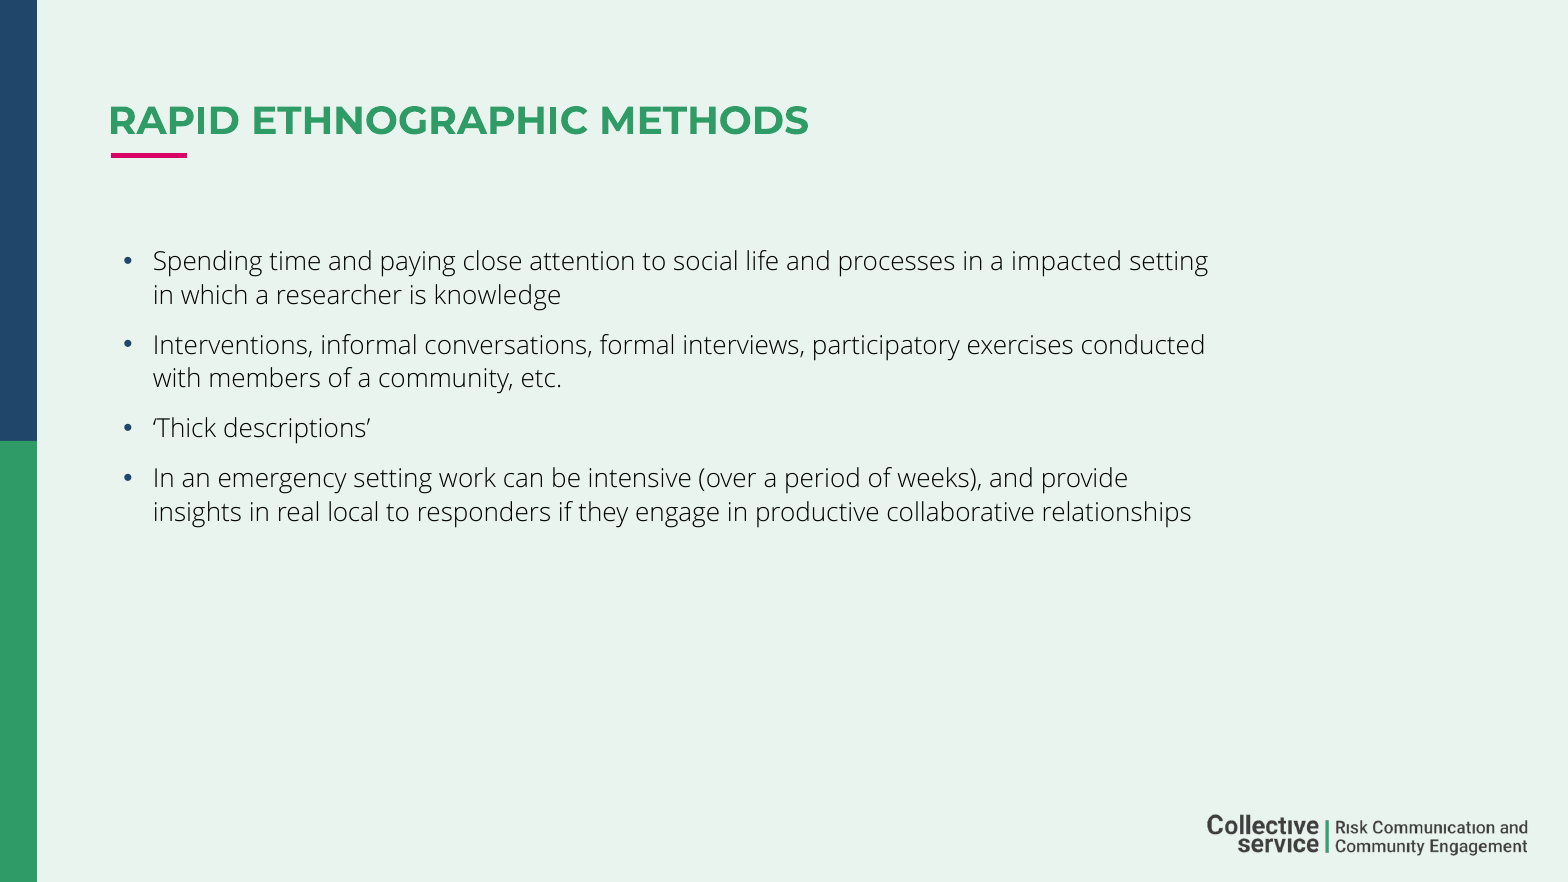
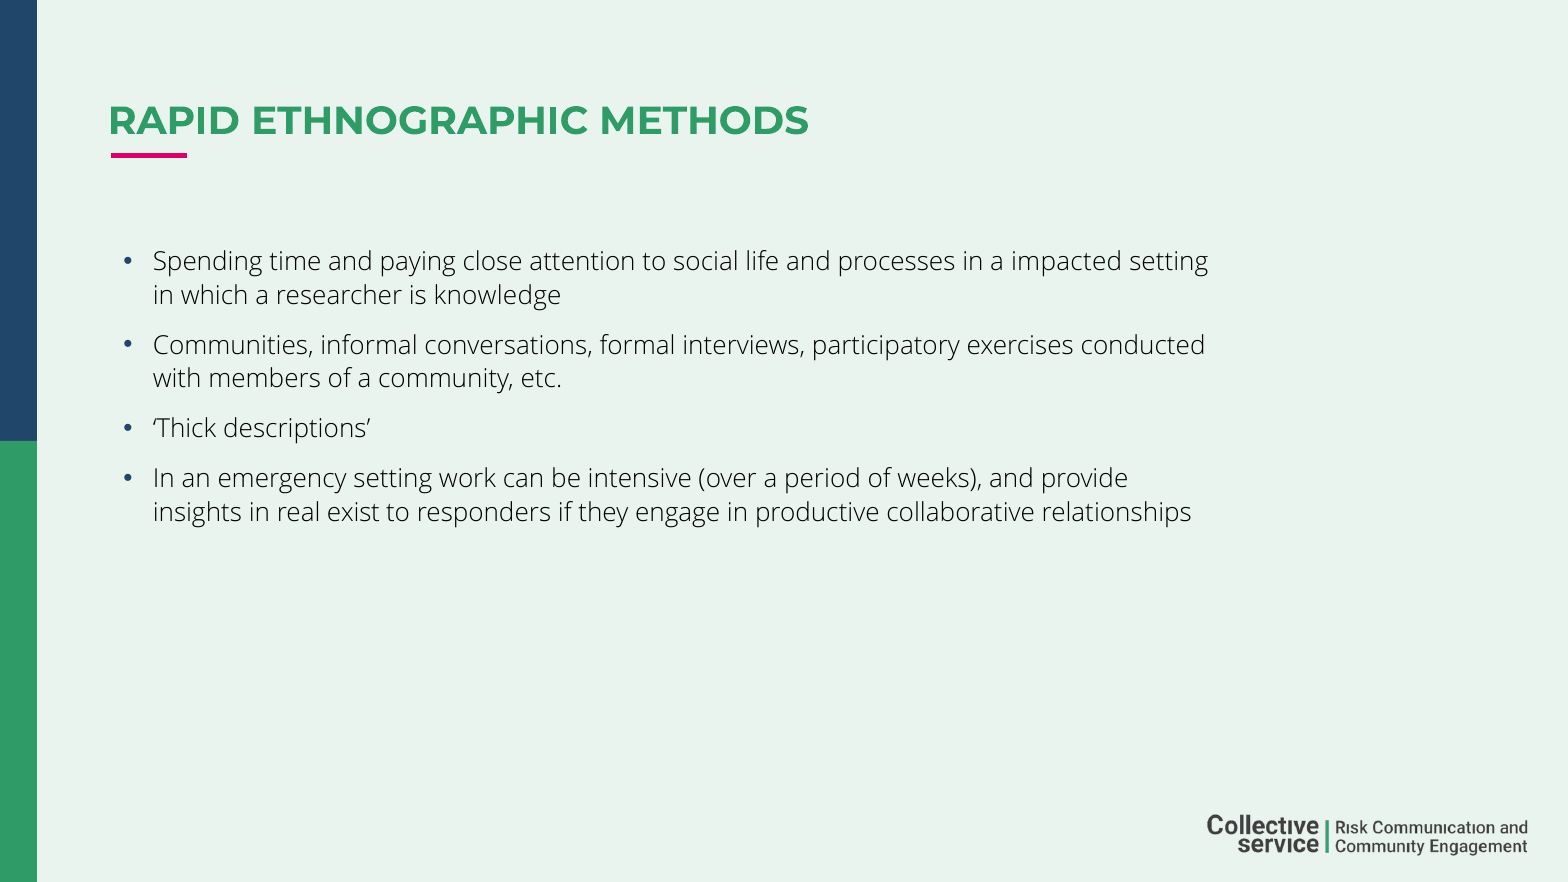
Interventions: Interventions -> Communities
local: local -> exist
